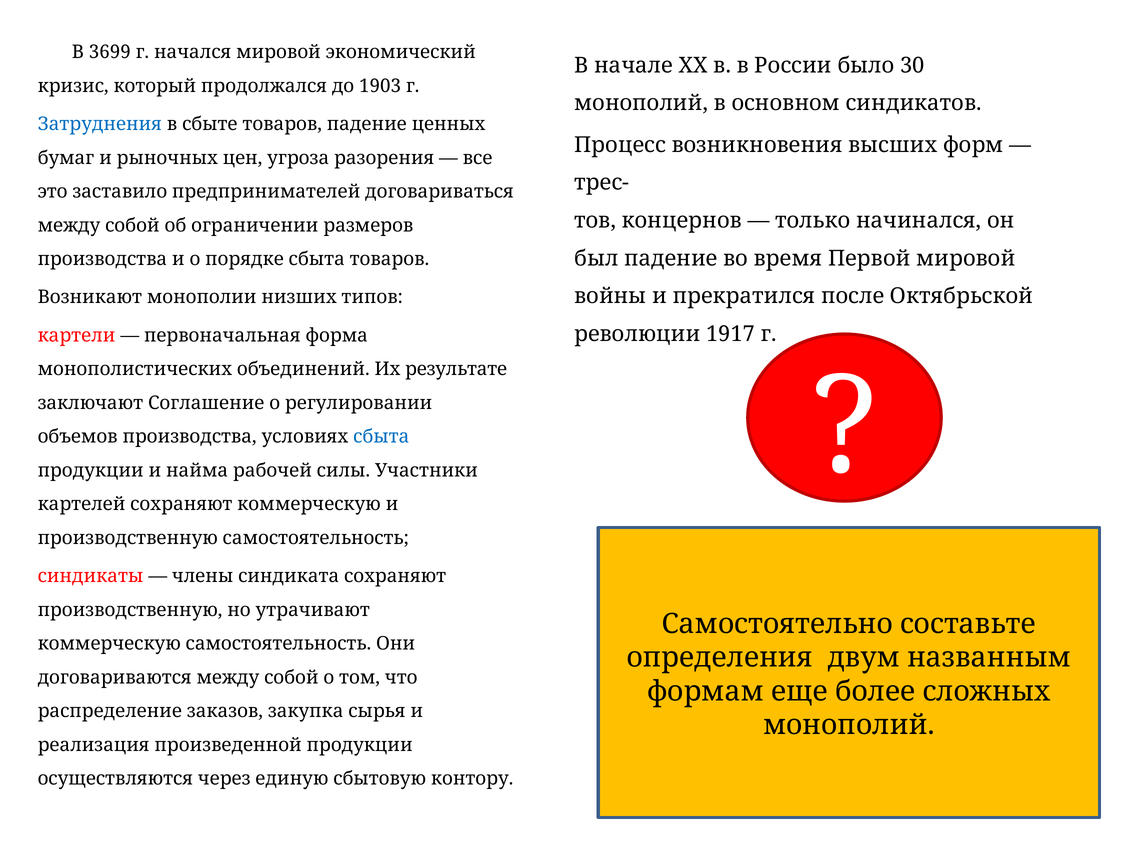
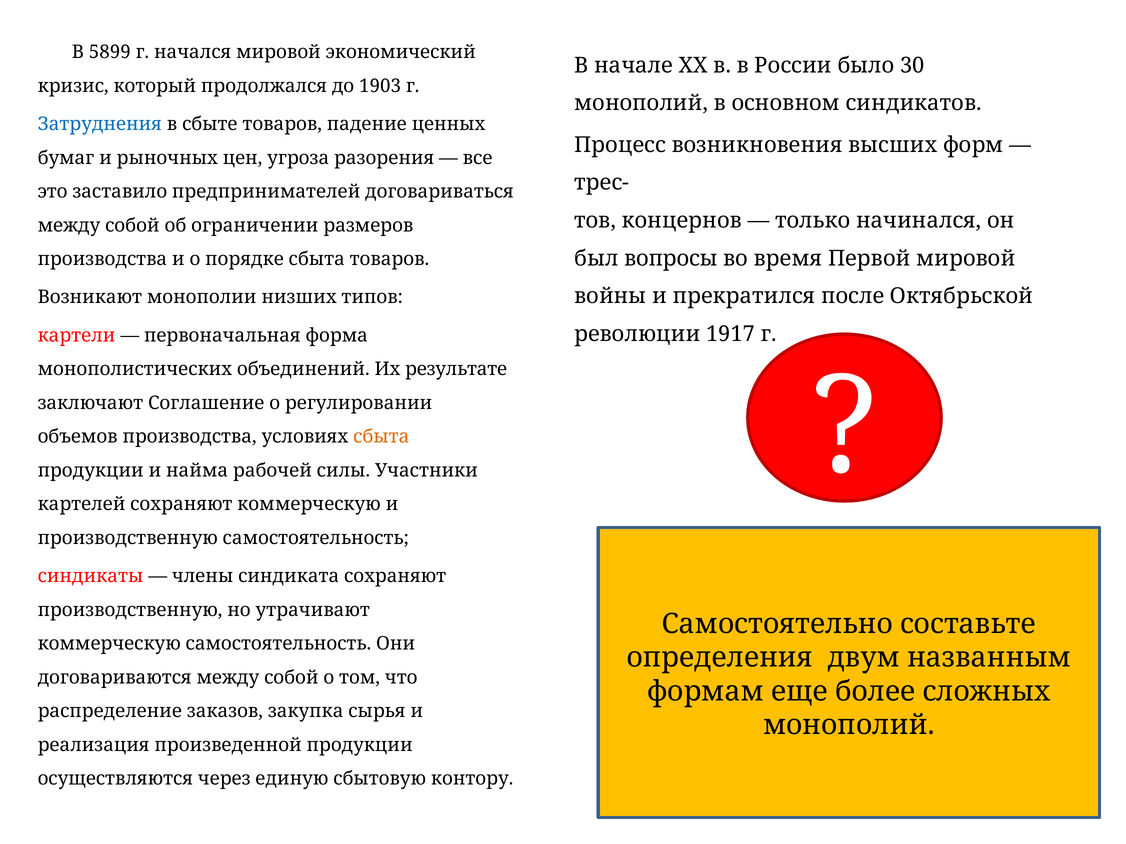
3699: 3699 -> 5899
был падение: падение -> вопросы
сбыта at (381, 437) colour: blue -> orange
